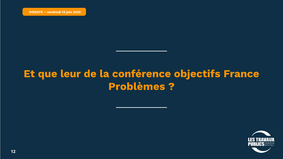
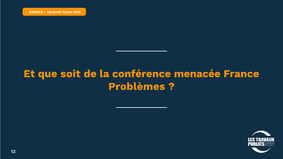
leur: leur -> soit
objectifs: objectifs -> menacée
